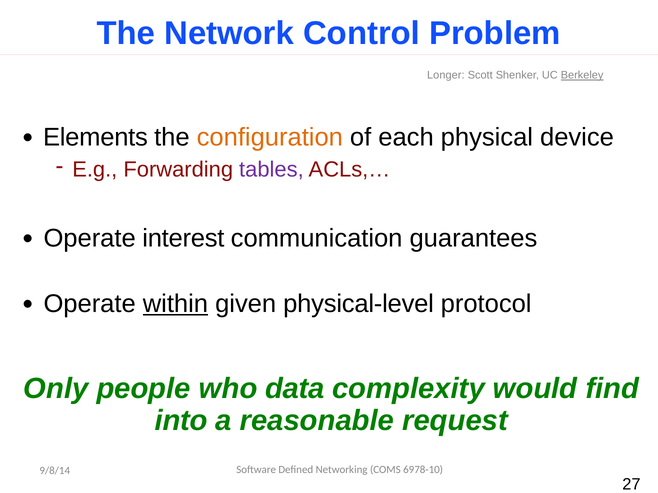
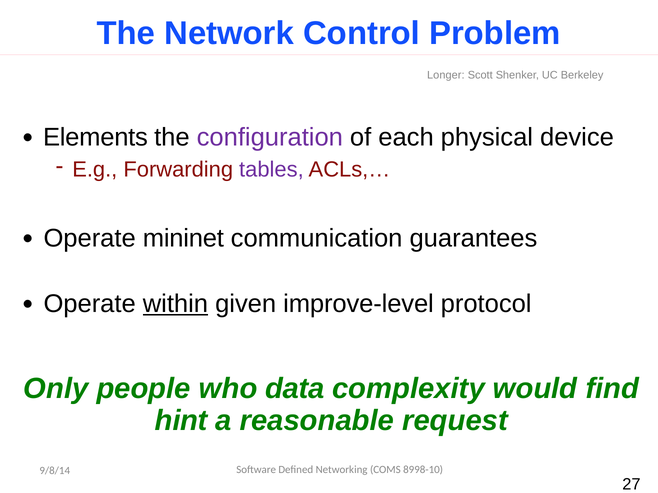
Berkeley underline: present -> none
configuration colour: orange -> purple
interest: interest -> mininet
physical-level: physical-level -> improve-level
into: into -> hint
6978-10: 6978-10 -> 8998-10
